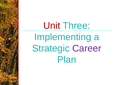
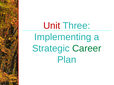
Career colour: purple -> green
